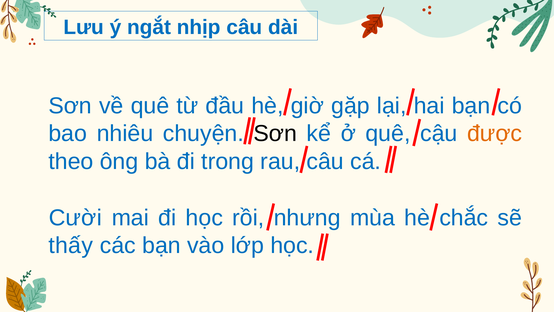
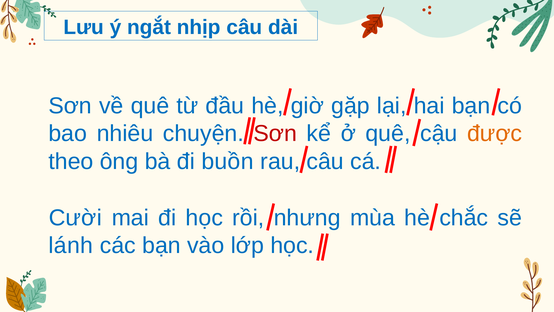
Sơn at (275, 134) colour: black -> red
trong: trong -> buồn
thấy: thấy -> lánh
